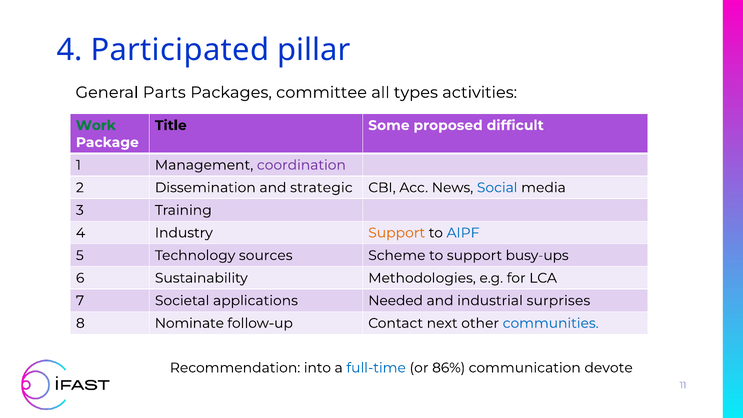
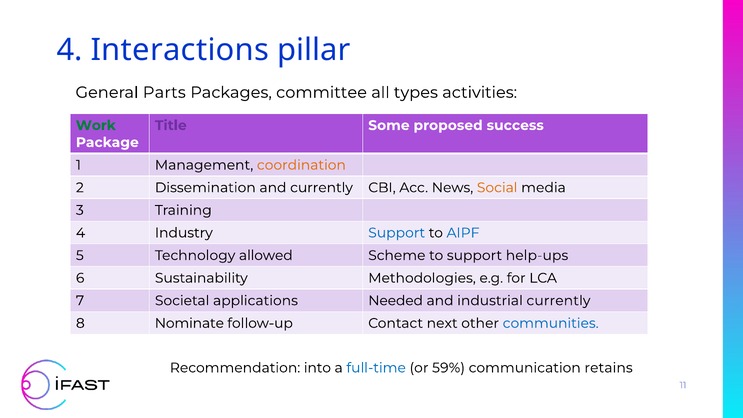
Participated: Participated -> Interactions
Title colour: black -> purple
difficult: difficult -> success
coordination colour: purple -> orange
and strategic: strategic -> currently
Social colour: blue -> orange
Support at (397, 233) colour: orange -> blue
sources: sources -> allowed
busy-ups: busy-ups -> help-ups
industrial surprises: surprises -> currently
86%: 86% -> 59%
devote: devote -> retains
